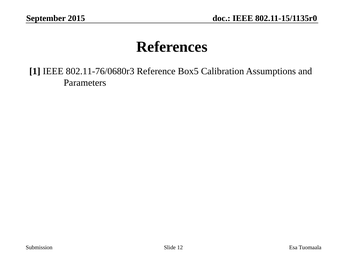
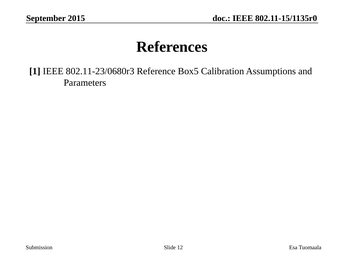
802.11-76/0680r3: 802.11-76/0680r3 -> 802.11-23/0680r3
